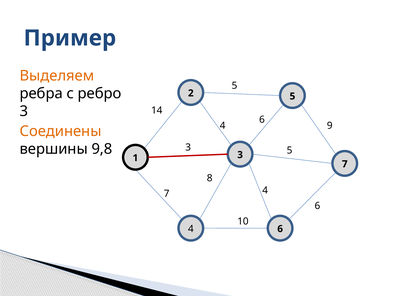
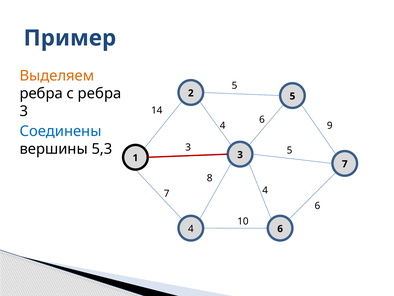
с ребро: ребро -> ребра
Соединены colour: orange -> blue
9,8: 9,8 -> 5,3
